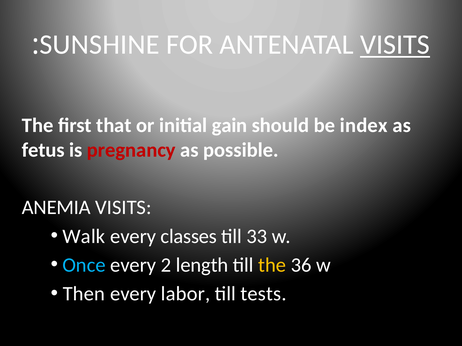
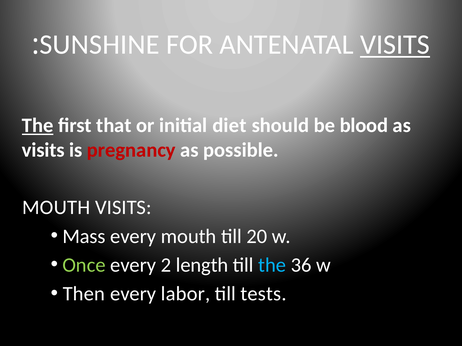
The at (38, 126) underline: none -> present
gain: gain -> diet
index: index -> blood
fetus at (43, 150): fetus -> visits
ANEMIA at (56, 208): ANEMIA -> MOUTH
Walk: Walk -> Mass
every classes: classes -> mouth
33: 33 -> 20
Once colour: light blue -> light green
the at (272, 265) colour: yellow -> light blue
